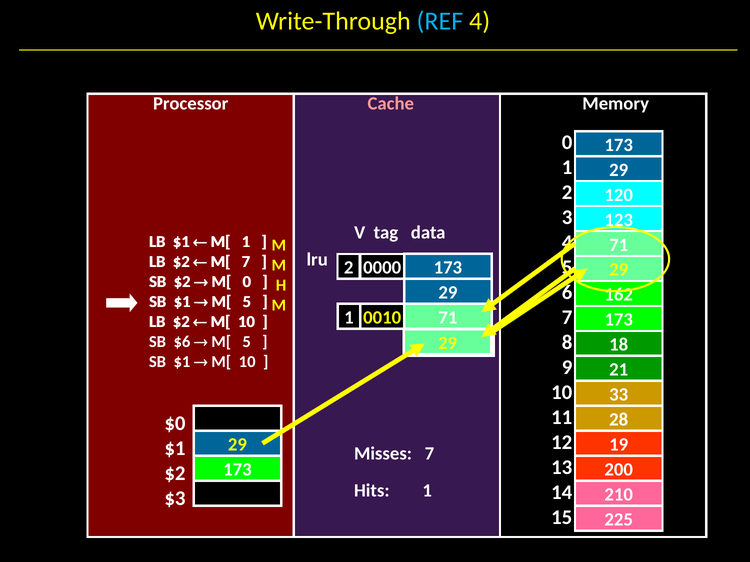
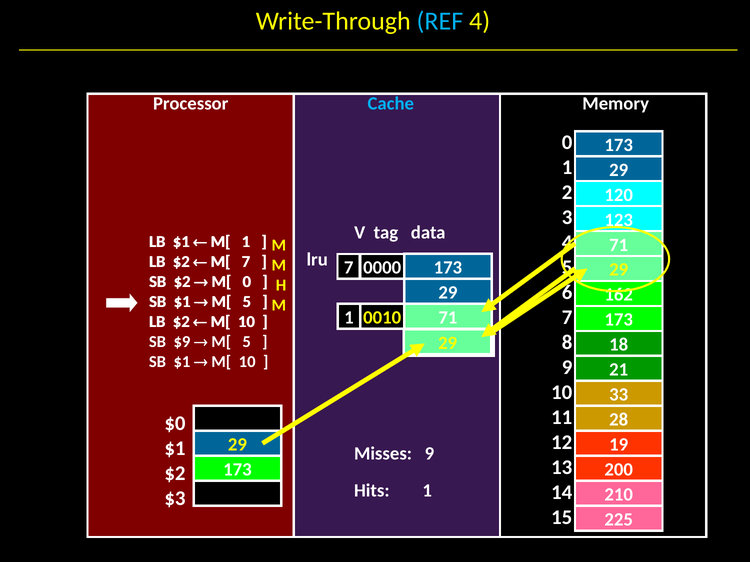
Cache colour: pink -> light blue
lru 2: 2 -> 7
$6: $6 -> $9
Misses 7: 7 -> 9
